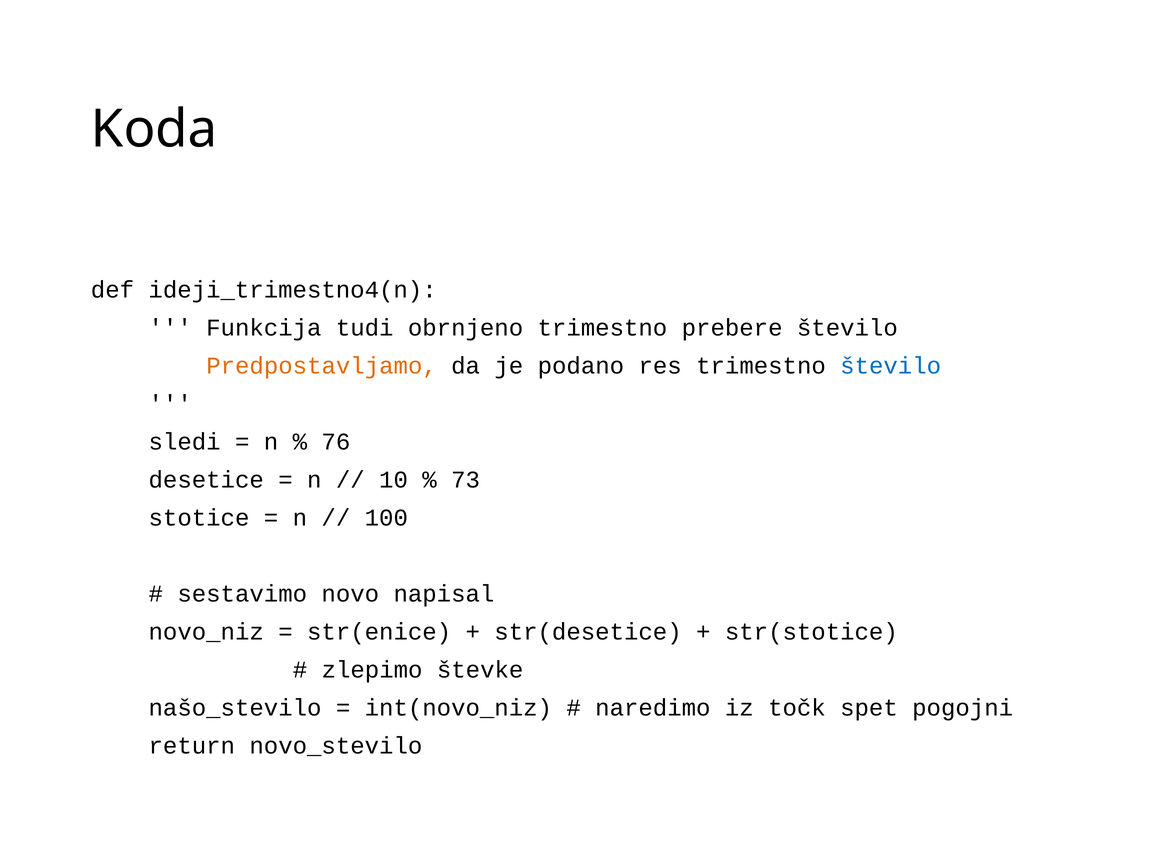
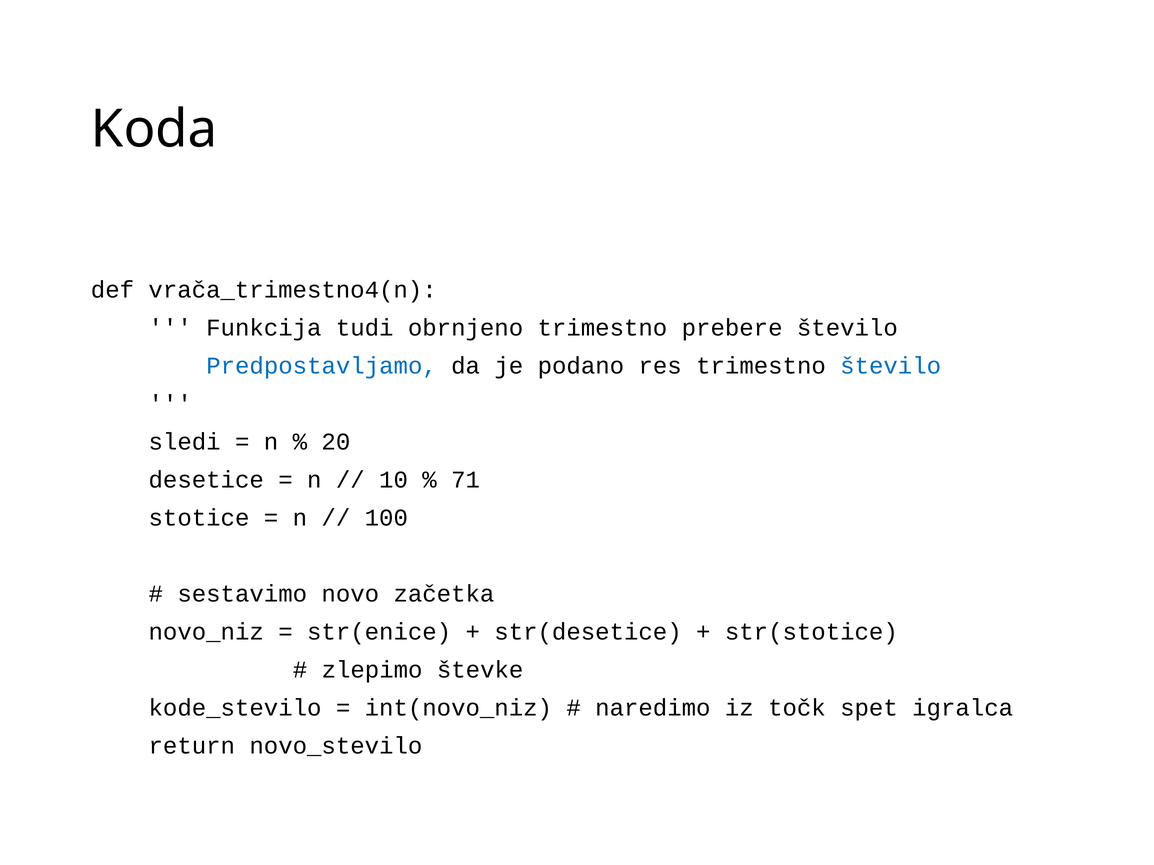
ideji_trimestno4(n: ideji_trimestno4(n -> vrača_trimestno4(n
Predpostavljamo colour: orange -> blue
76: 76 -> 20
73: 73 -> 71
napisal: napisal -> začetka
našo_stevilo: našo_stevilo -> kode_stevilo
pogojni: pogojni -> igralca
